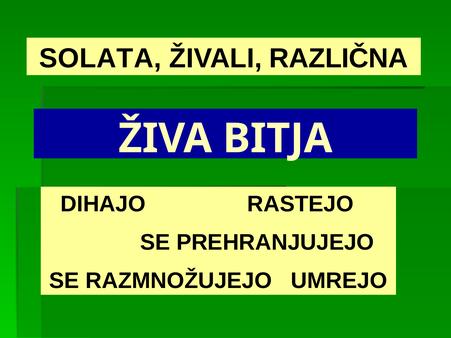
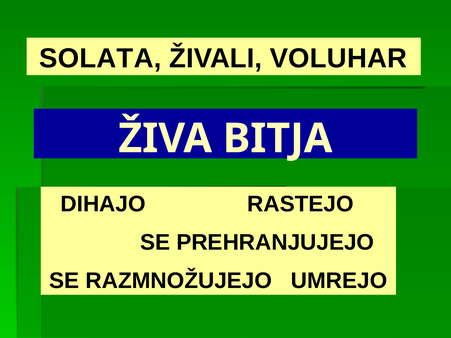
RAZLIČNA: RAZLIČNA -> VOLUHAR
